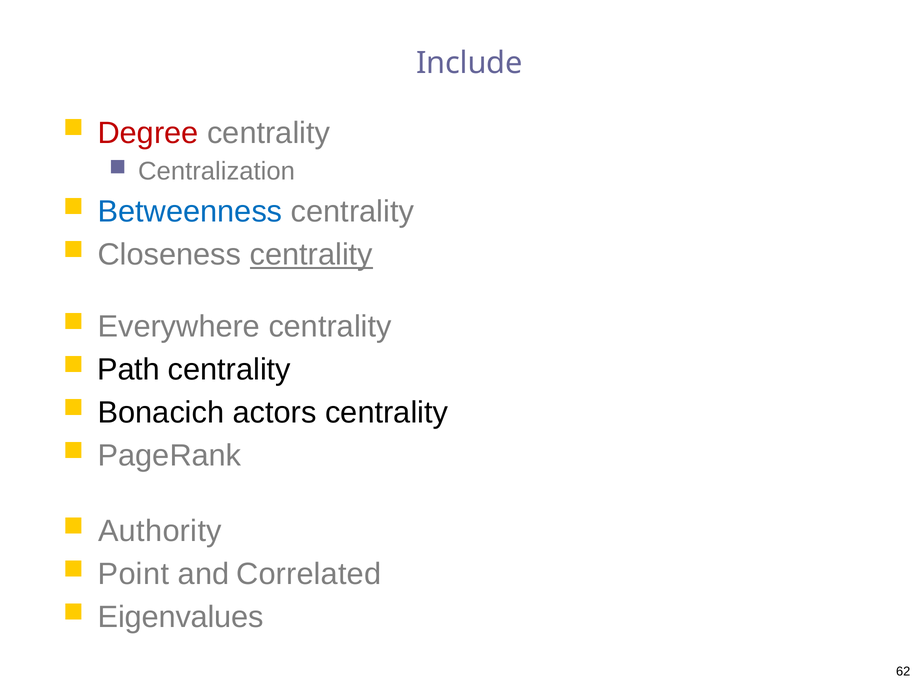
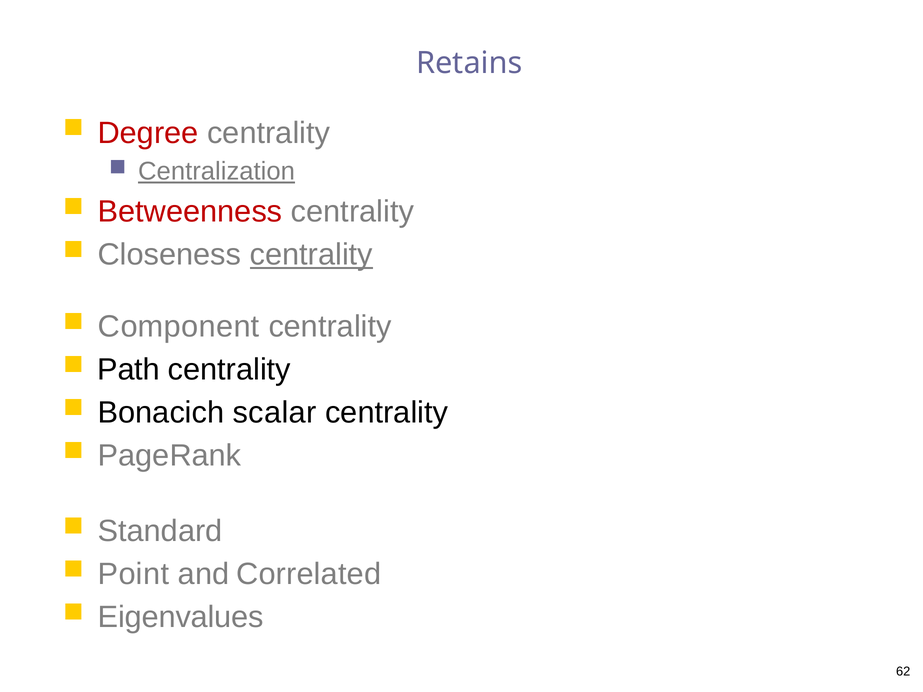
Include: Include -> Retains
Centralization underline: none -> present
Betweenness colour: blue -> red
Everywhere: Everywhere -> Component
actors: actors -> scalar
Authority: Authority -> Standard
